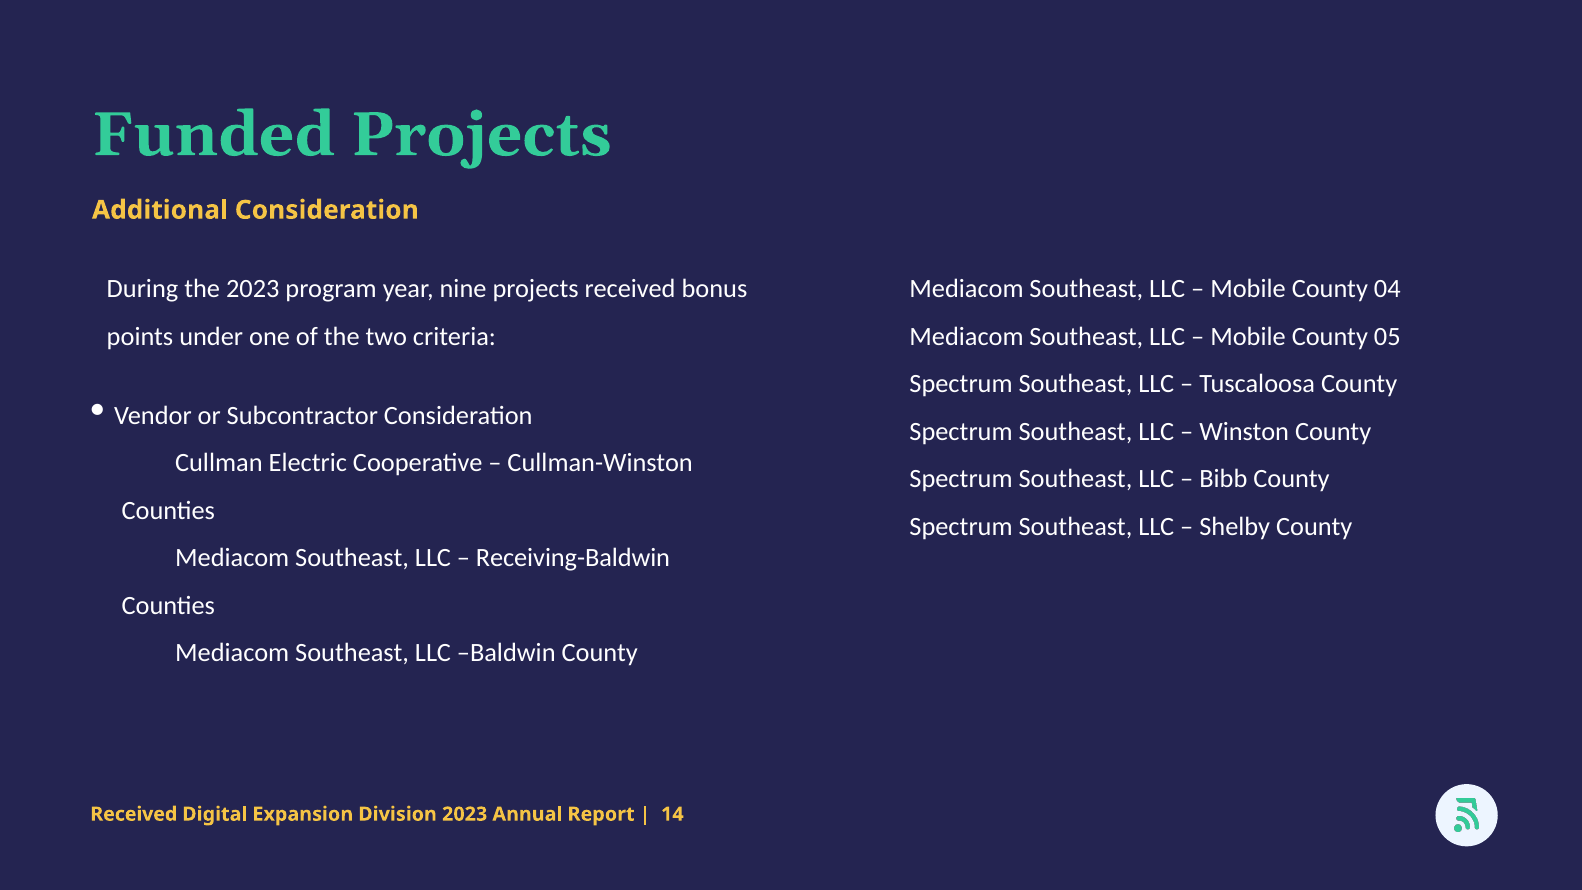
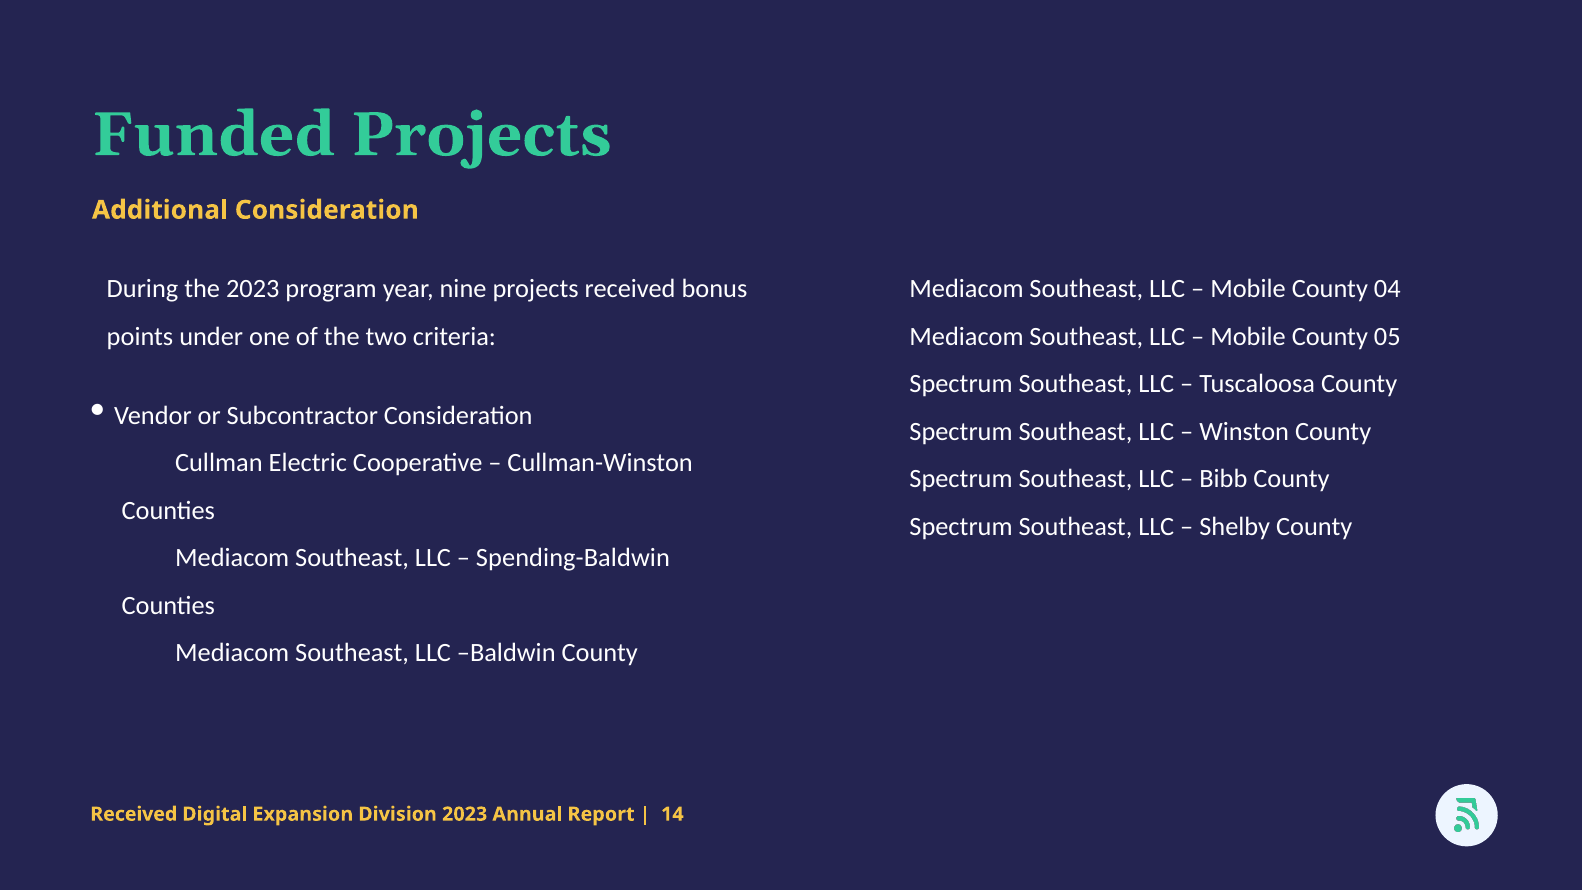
Receiving-Baldwin: Receiving-Baldwin -> Spending-Baldwin
